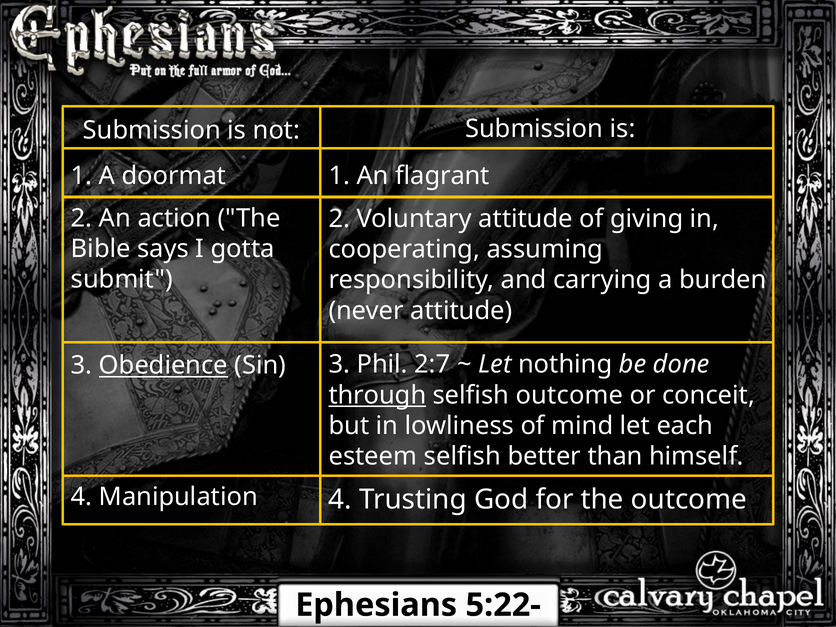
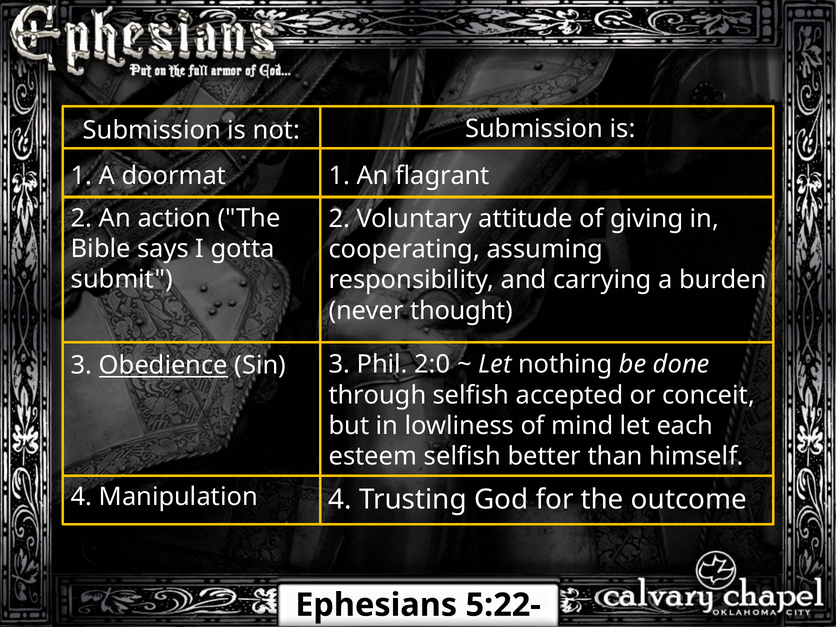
never attitude: attitude -> thought
2:7: 2:7 -> 2:0
through underline: present -> none
selfish outcome: outcome -> accepted
